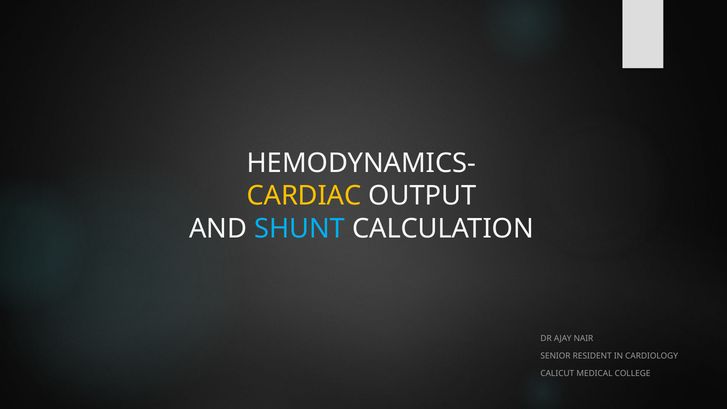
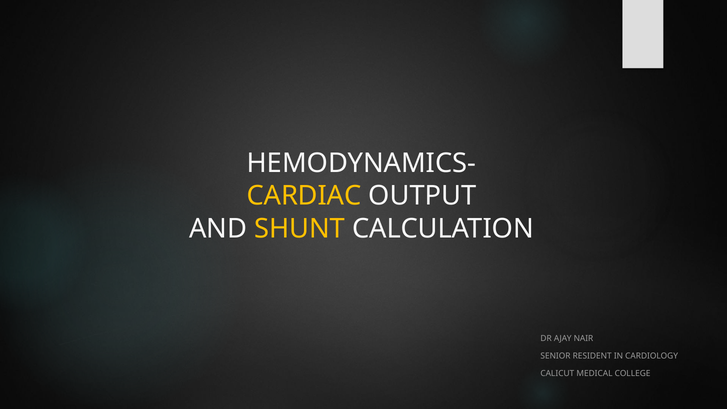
SHUNT colour: light blue -> yellow
